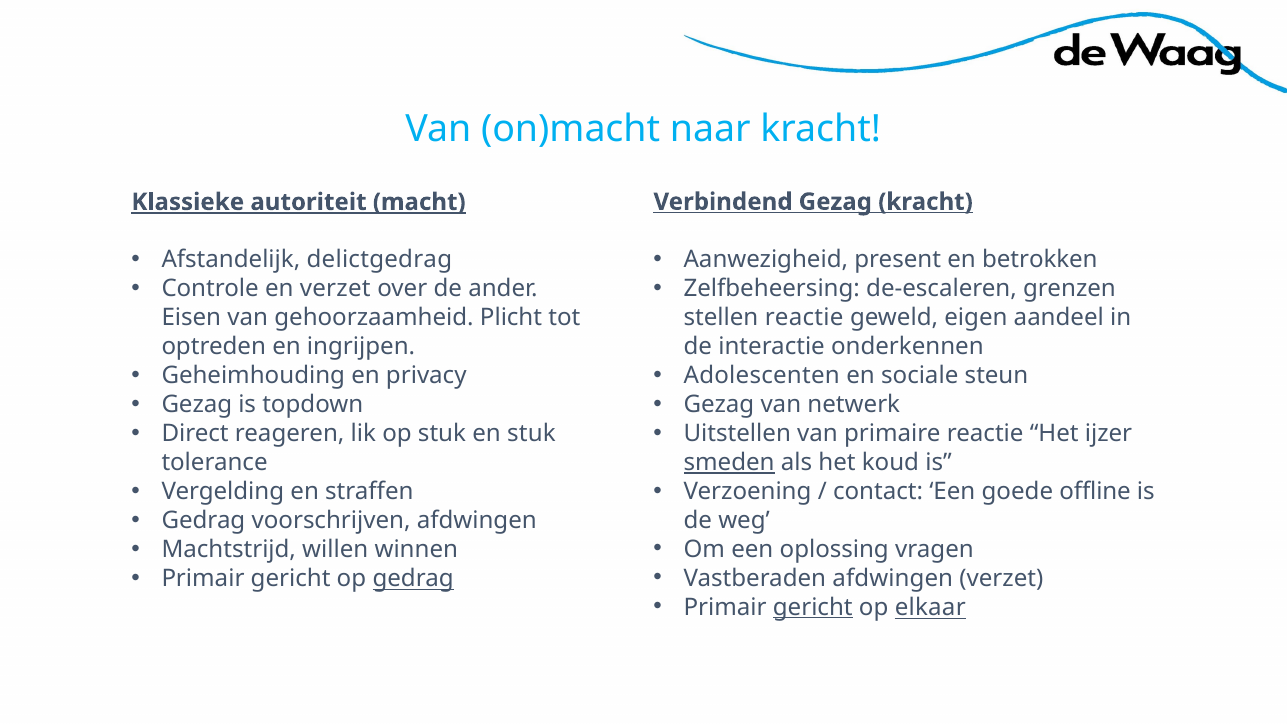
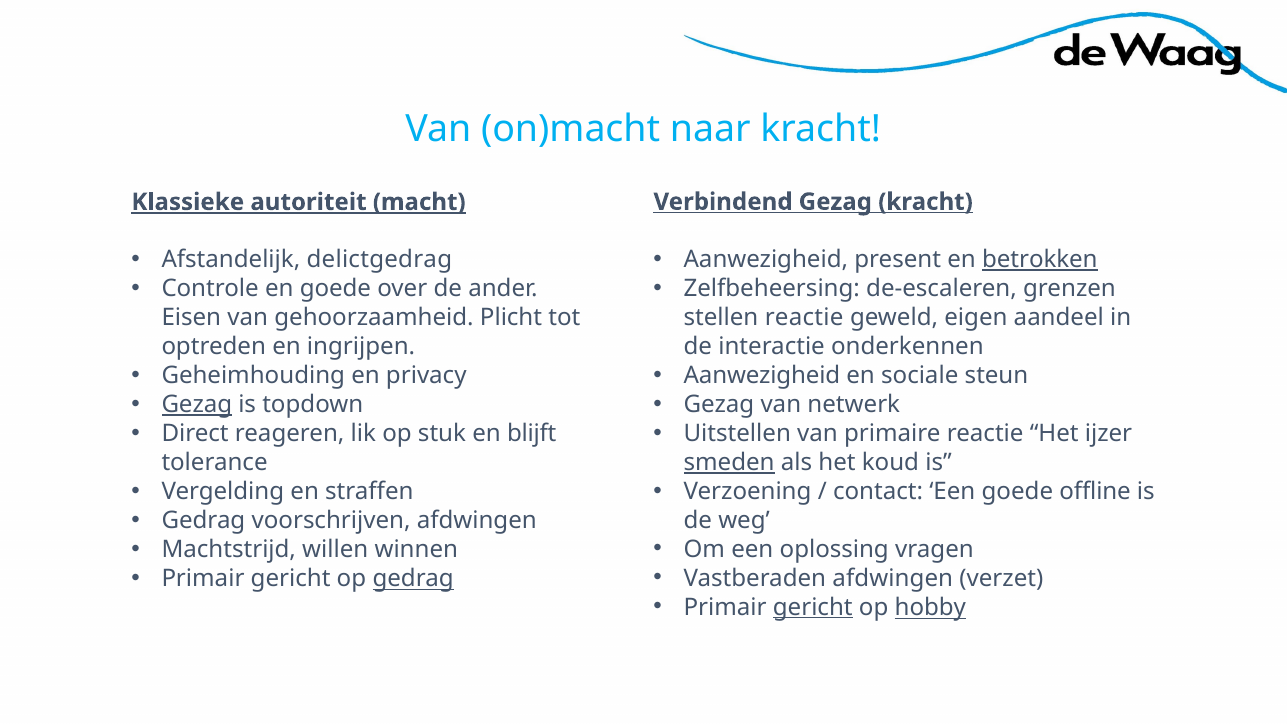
betrokken underline: none -> present
en verzet: verzet -> goede
Adolescenten at (762, 376): Adolescenten -> Aanwezigheid
Gezag at (197, 405) underline: none -> present
en stuk: stuk -> blijft
elkaar: elkaar -> hobby
